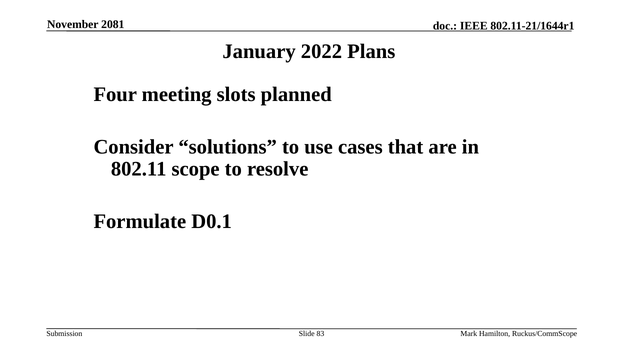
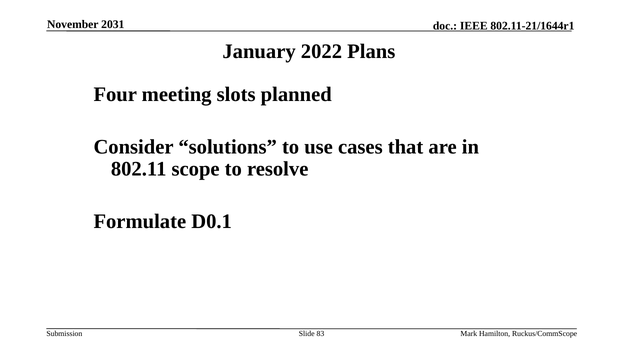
2081: 2081 -> 2031
